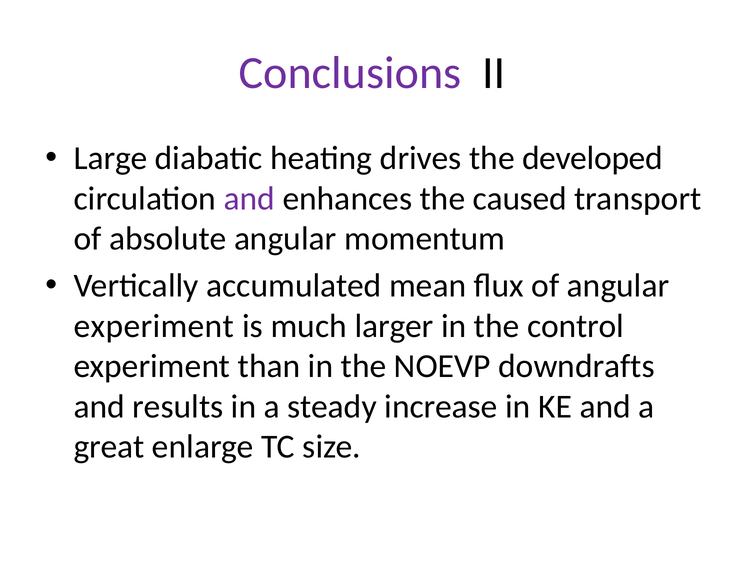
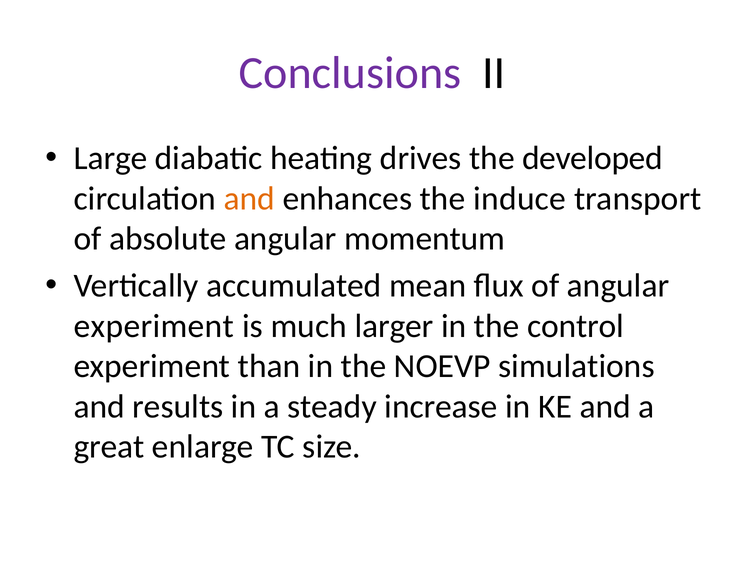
and at (249, 199) colour: purple -> orange
caused: caused -> induce
downdrafts: downdrafts -> simulations
